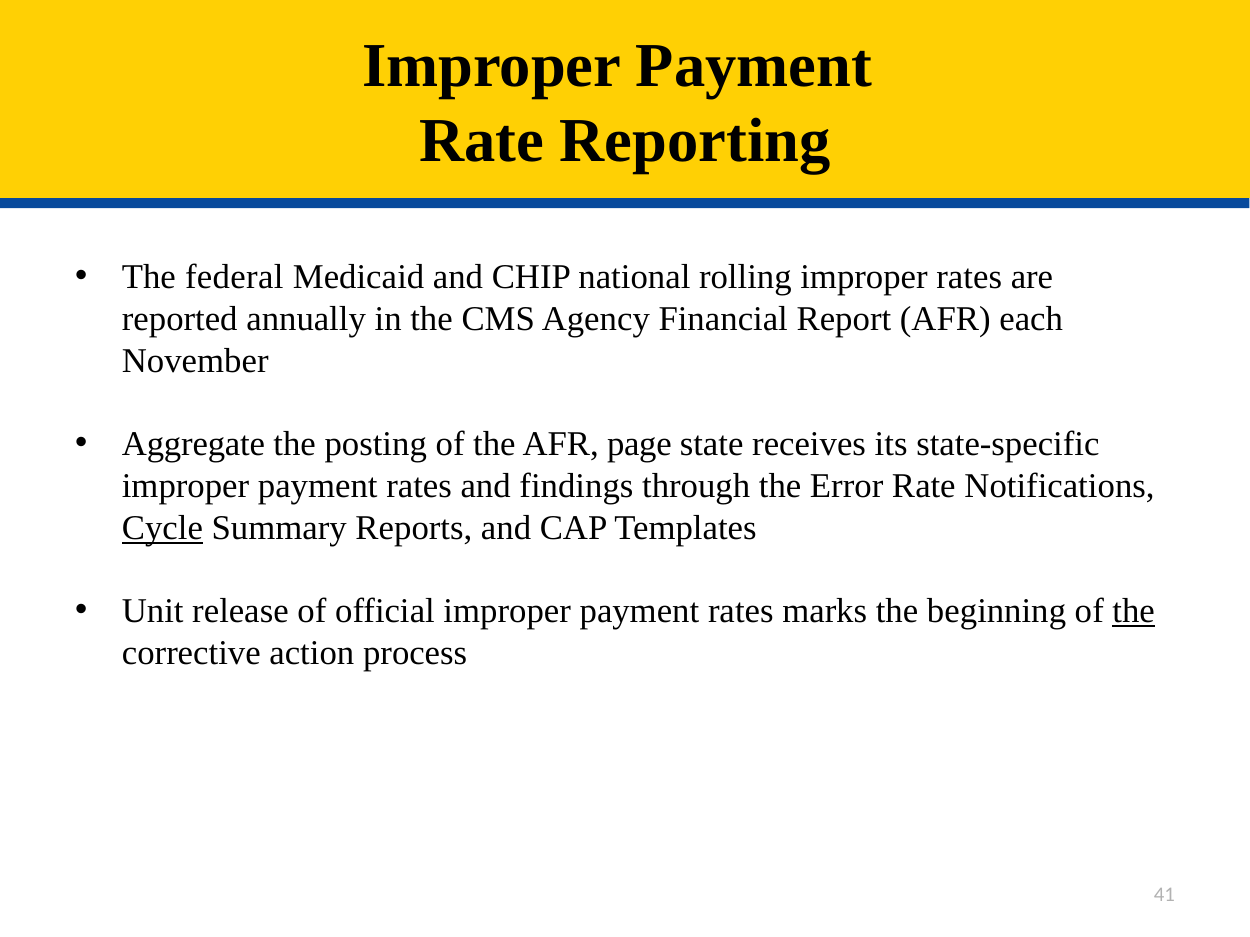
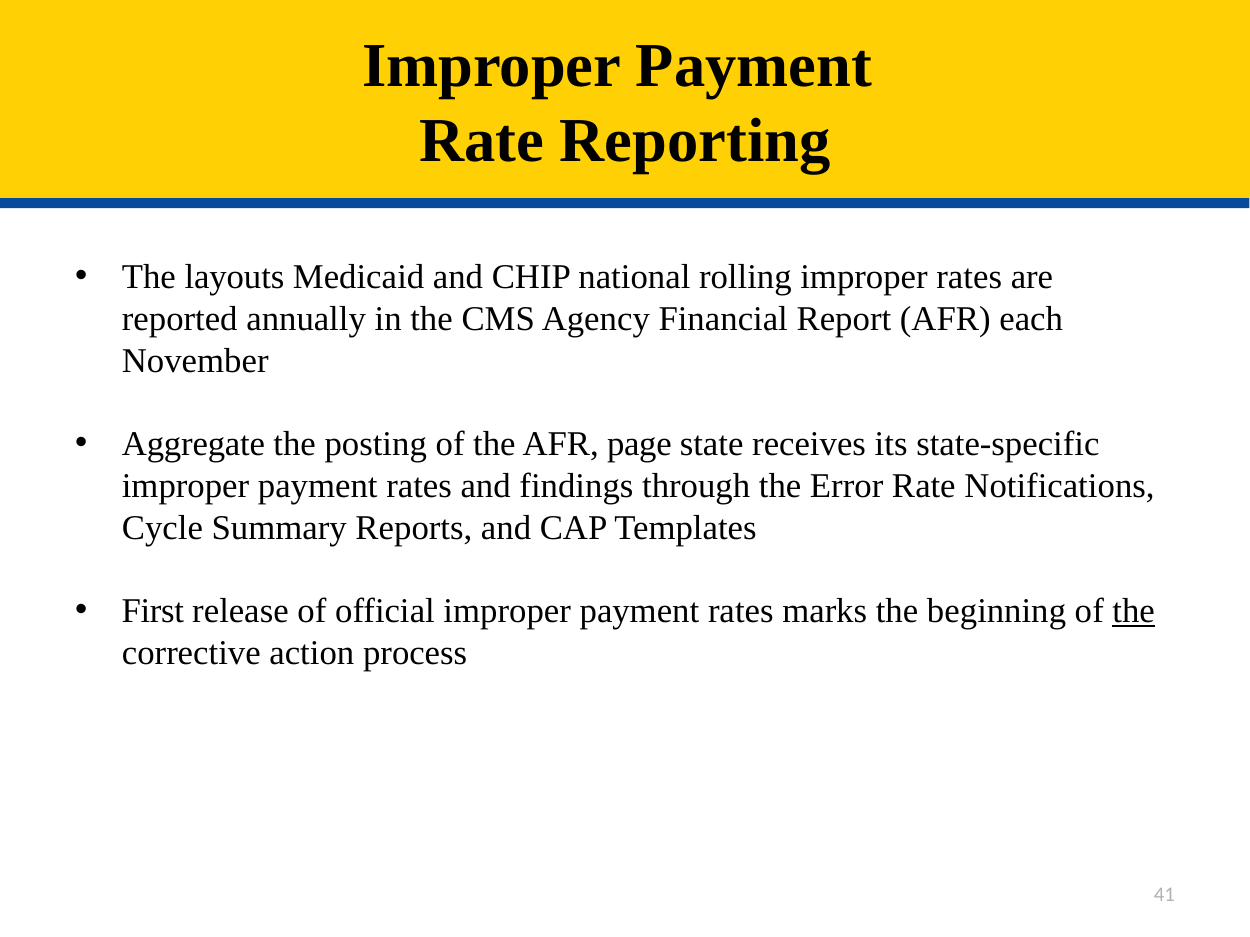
federal: federal -> layouts
Cycle underline: present -> none
Unit: Unit -> First
